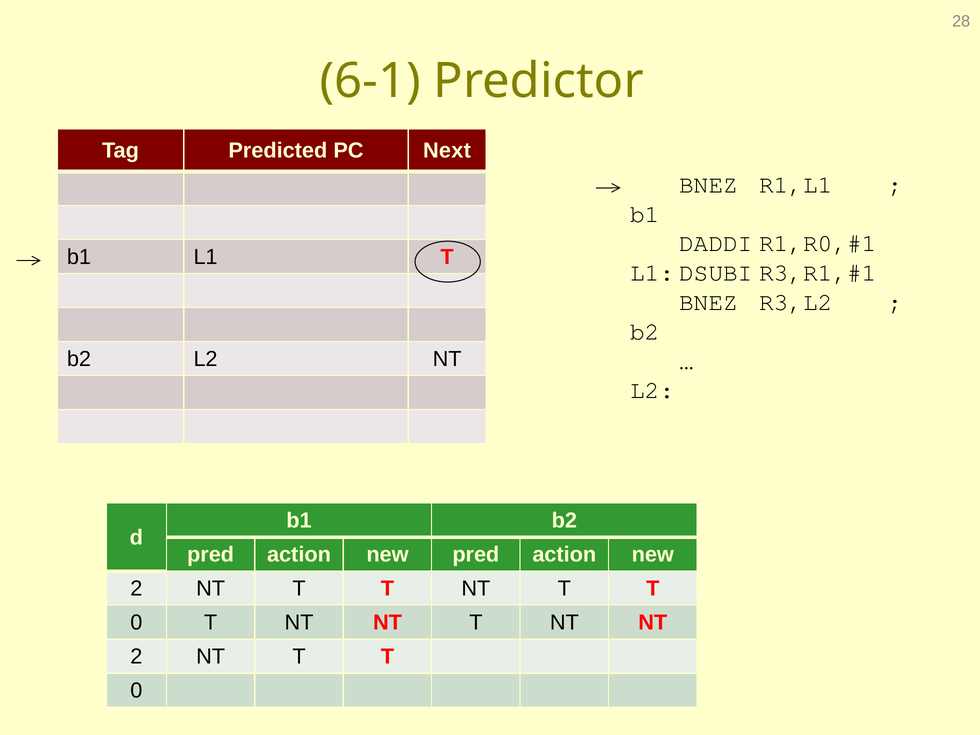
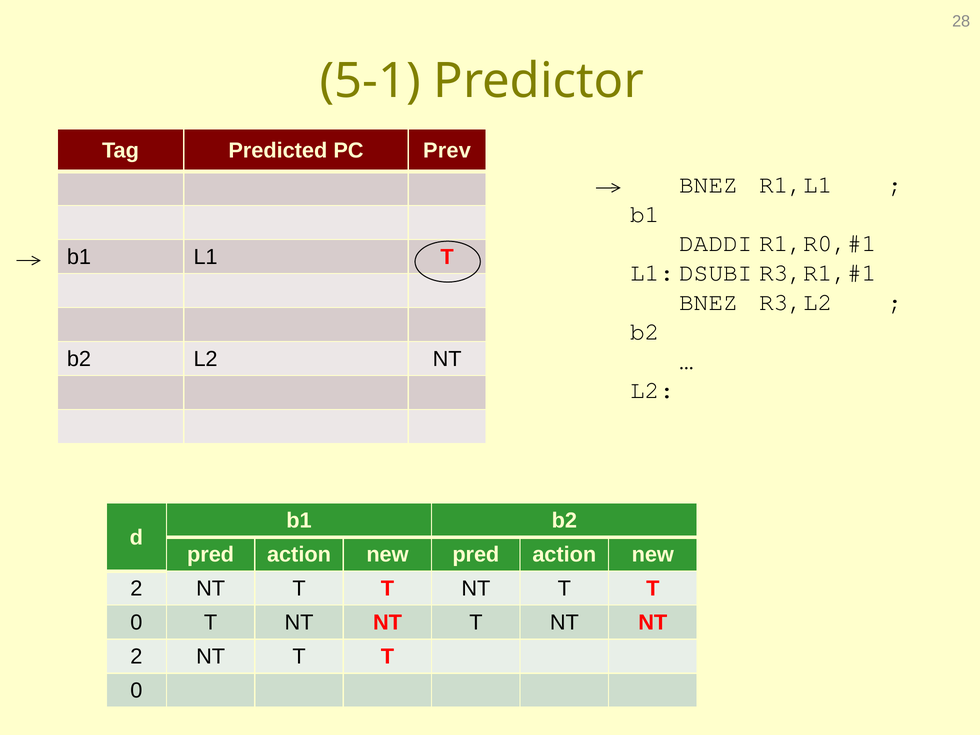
6-1: 6-1 -> 5-1
Next: Next -> Prev
